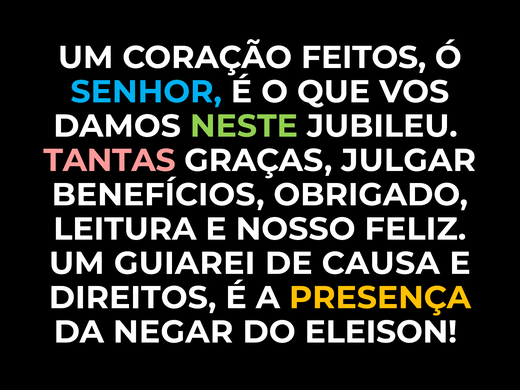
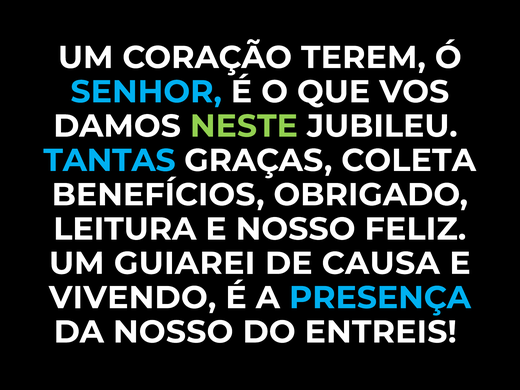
FEITOS: FEITOS -> TEREM
TANTAS colour: pink -> light blue
JULGAR: JULGAR -> COLETA
DIREITOS: DIREITOS -> VIVENDO
PRESENÇA colour: yellow -> light blue
DA NEGAR: NEGAR -> NOSSO
ELEISON: ELEISON -> ENTREIS
